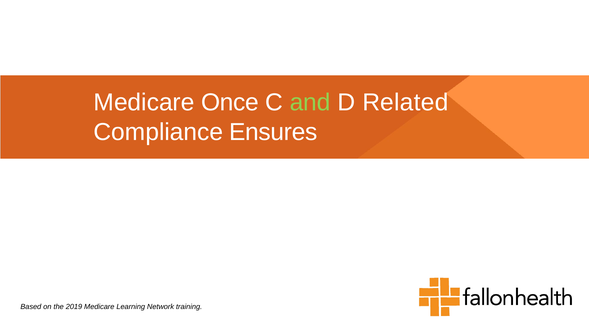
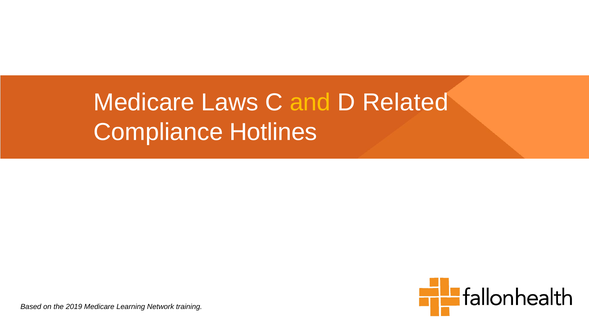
Once: Once -> Laws
and colour: light green -> yellow
Ensures: Ensures -> Hotlines
